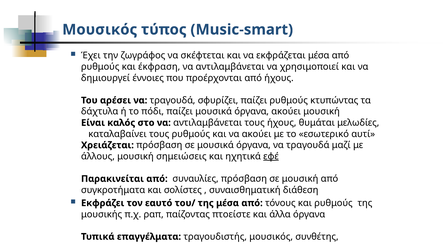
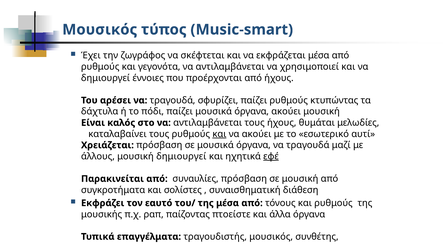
έκφραση: έκφραση -> γεγονότα
και at (219, 134) underline: none -> present
μουσική σημειώσεις: σημειώσεις -> δημιουργεί
